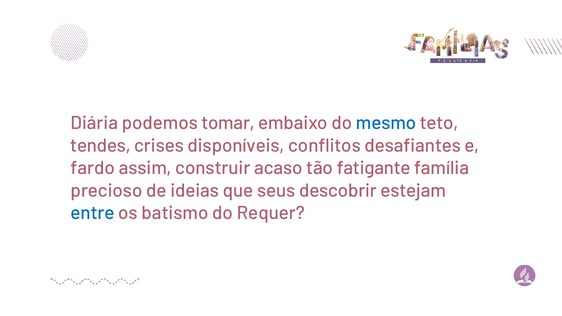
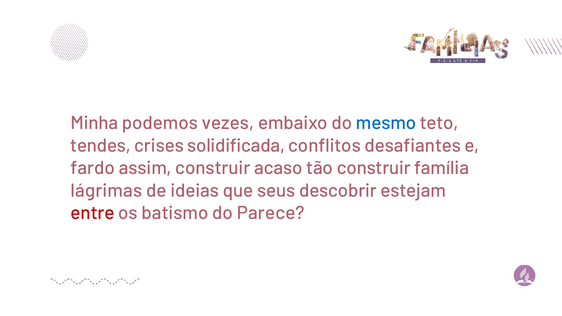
Diária: Diária -> Minha
tomar: tomar -> vezes
disponíveis: disponíveis -> solidificada
tão fatigante: fatigante -> construir
precioso: precioso -> lágrimas
entre colour: blue -> red
Requer: Requer -> Parece
